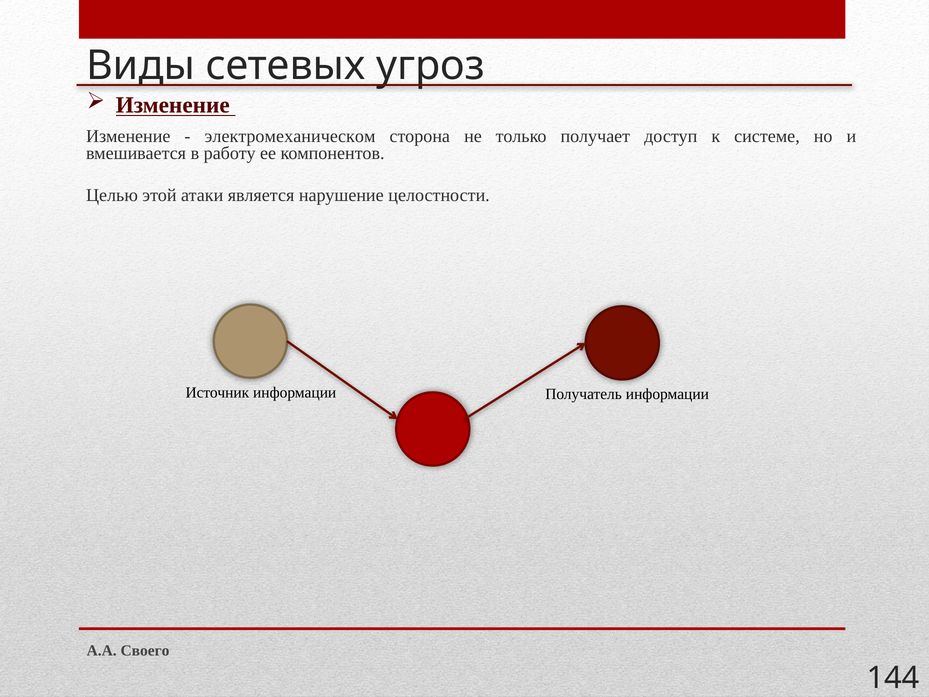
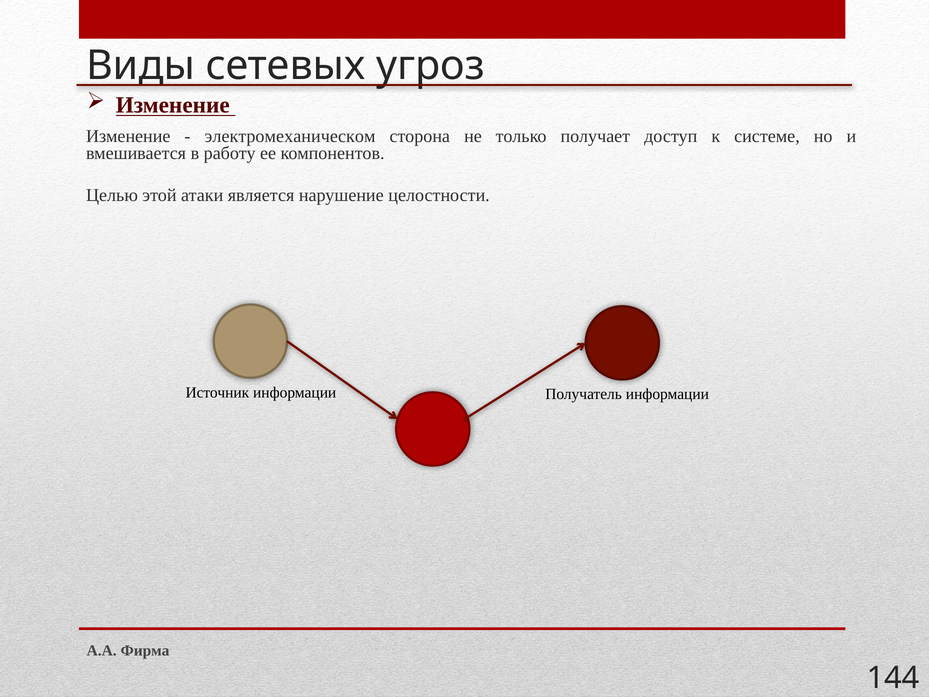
Своего: Своего -> Фирма
